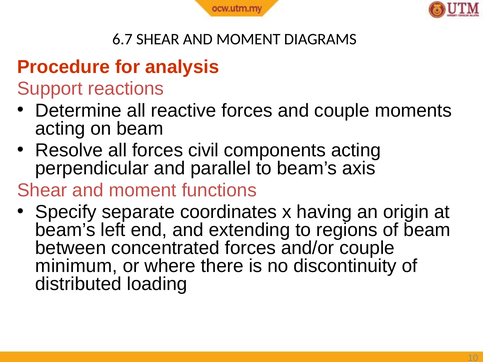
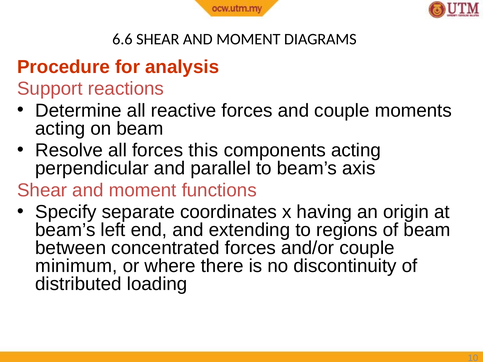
6.7: 6.7 -> 6.6
civil: civil -> this
